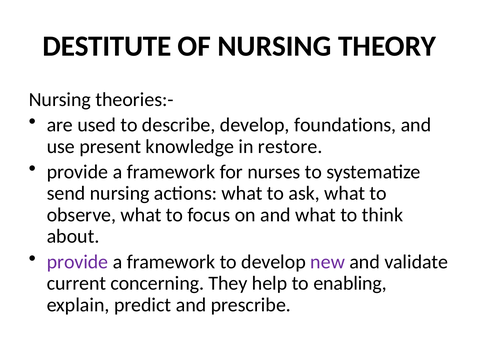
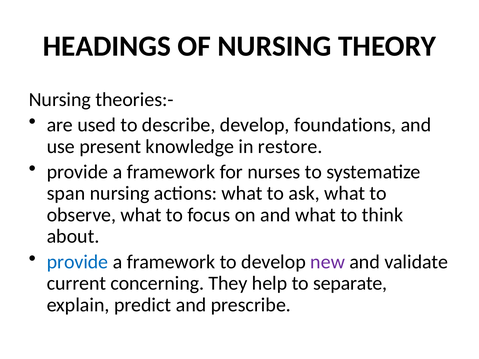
DESTITUTE: DESTITUTE -> HEADINGS
send: send -> span
provide at (77, 262) colour: purple -> blue
enabling: enabling -> separate
